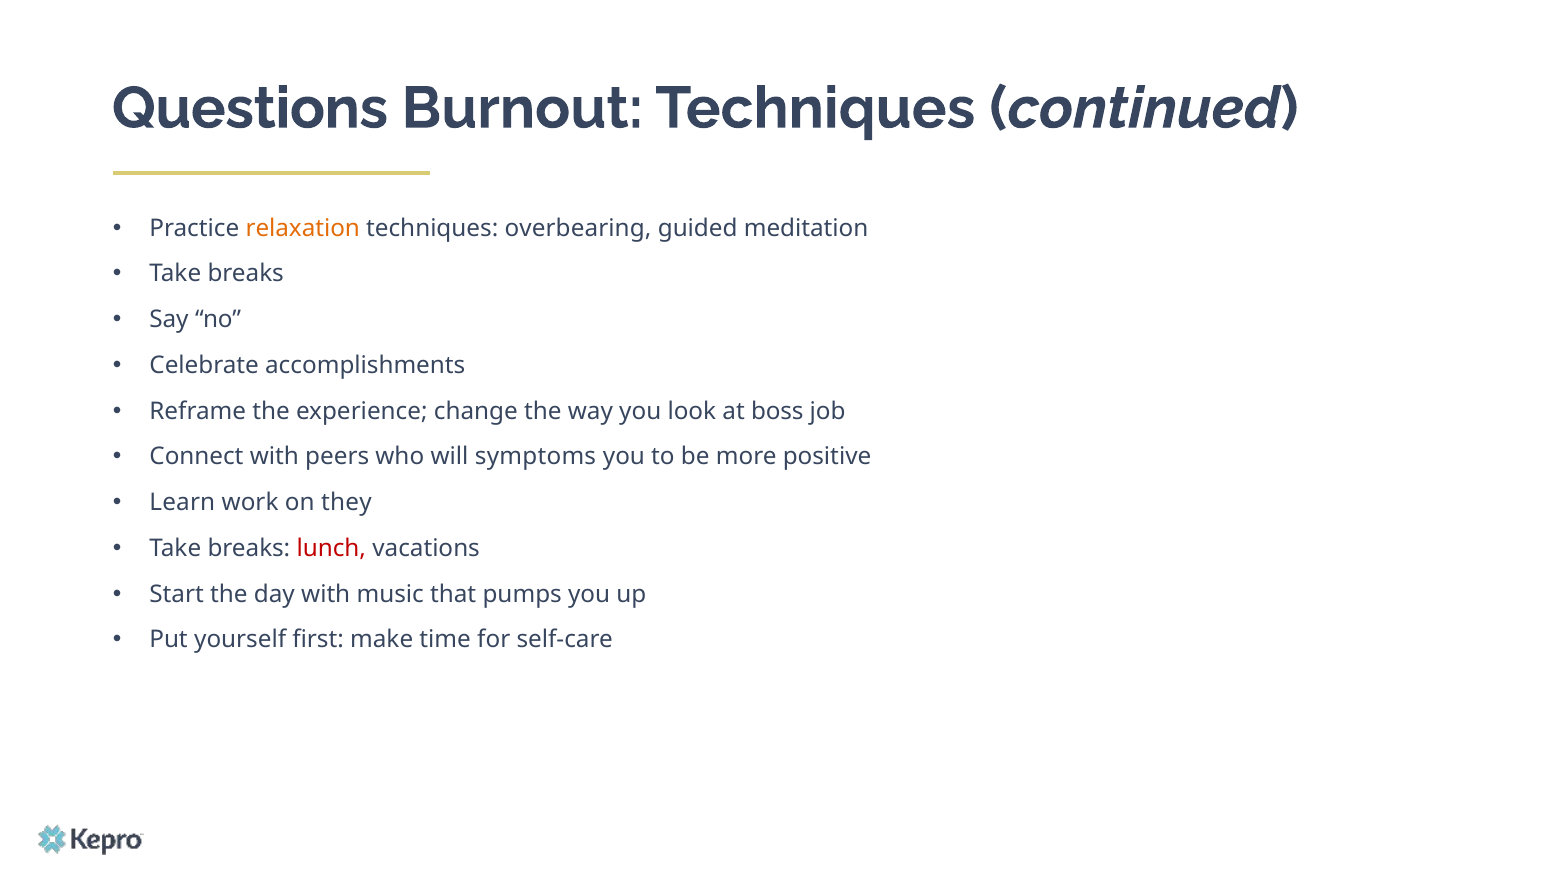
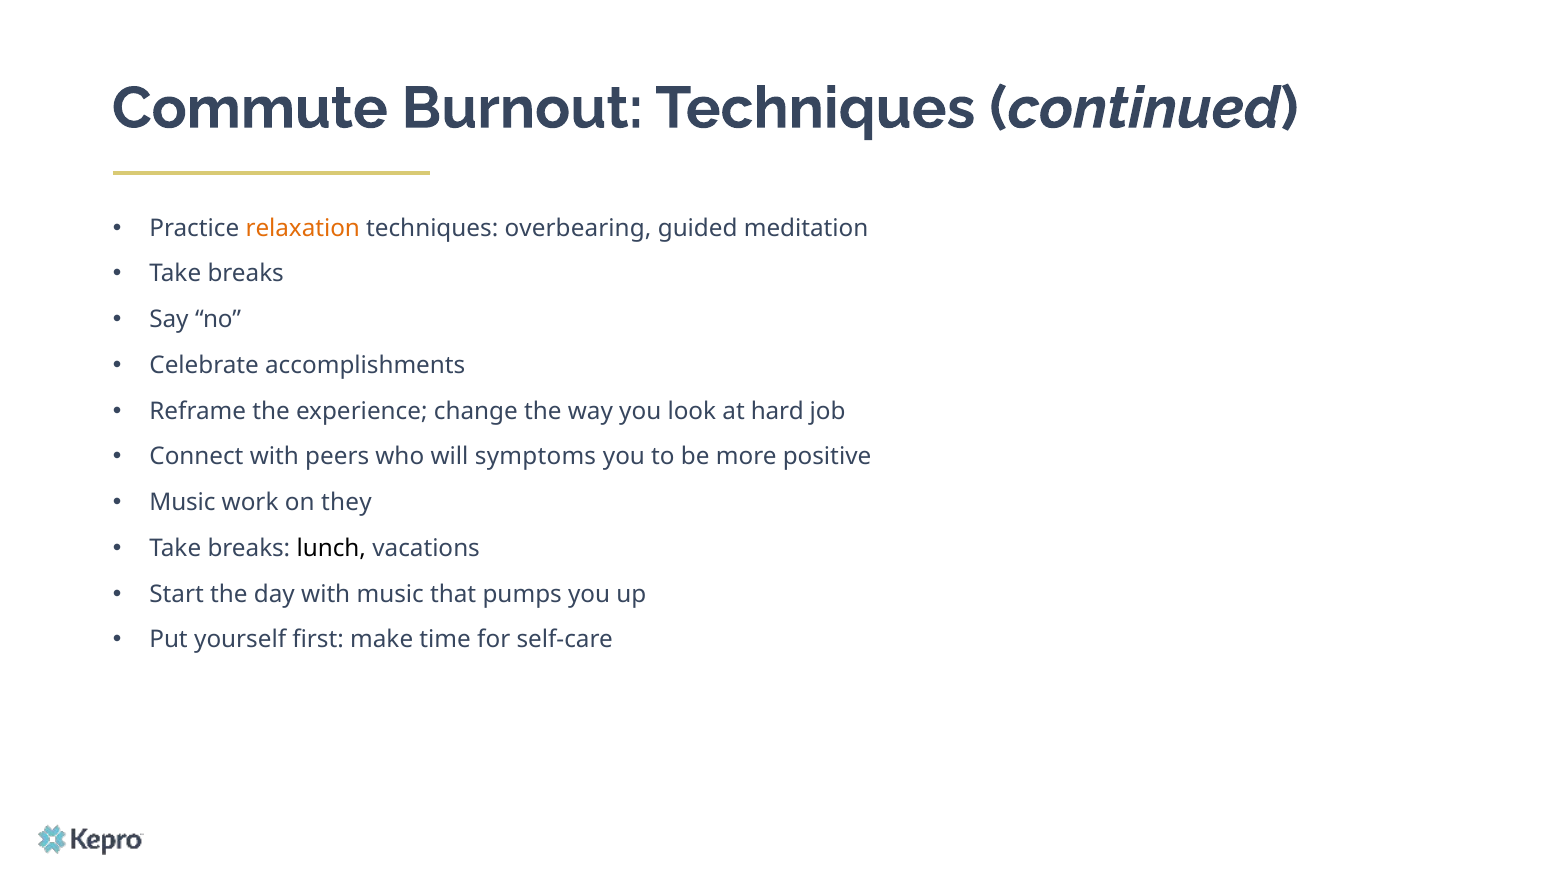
Questions: Questions -> Commute
boss: boss -> hard
Learn at (182, 502): Learn -> Music
lunch colour: red -> black
